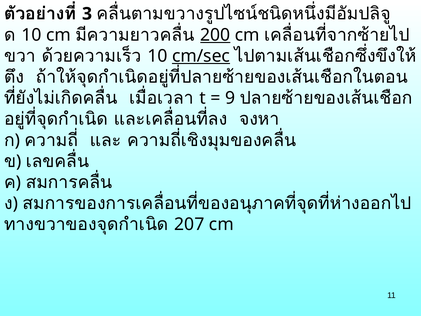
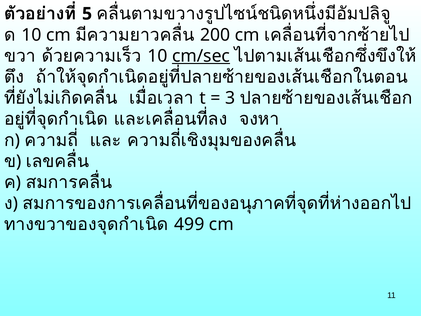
3: 3 -> 5
200 underline: present -> none
9: 9 -> 3
207: 207 -> 499
